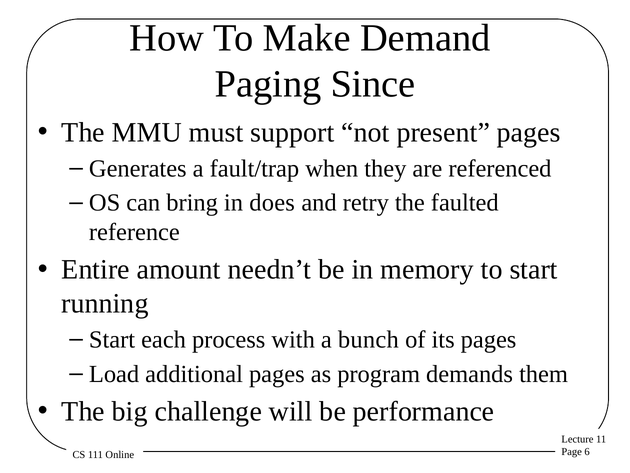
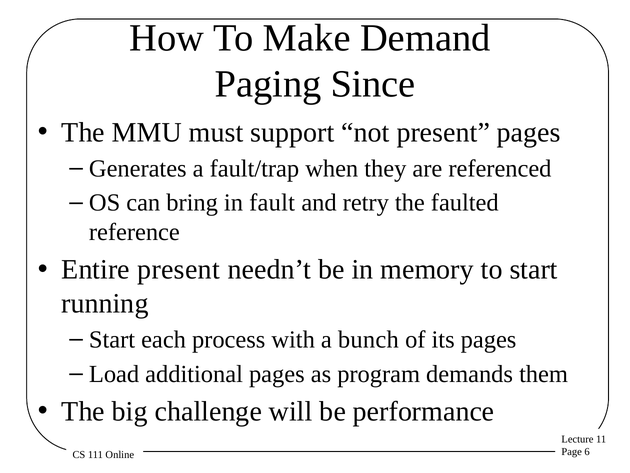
does: does -> fault
Entire amount: amount -> present
